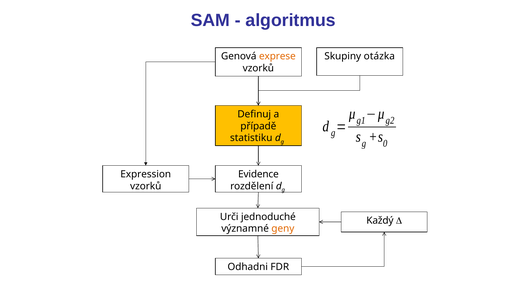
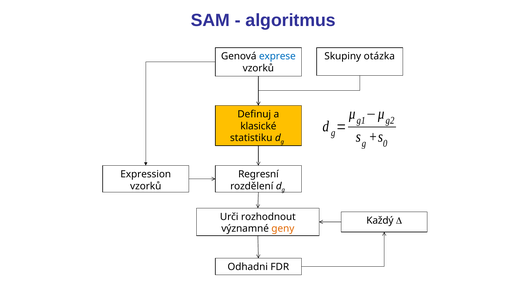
exprese colour: orange -> blue
případě: případě -> klasické
Evidence: Evidence -> Regresní
jednoduché: jednoduché -> rozhodnout
